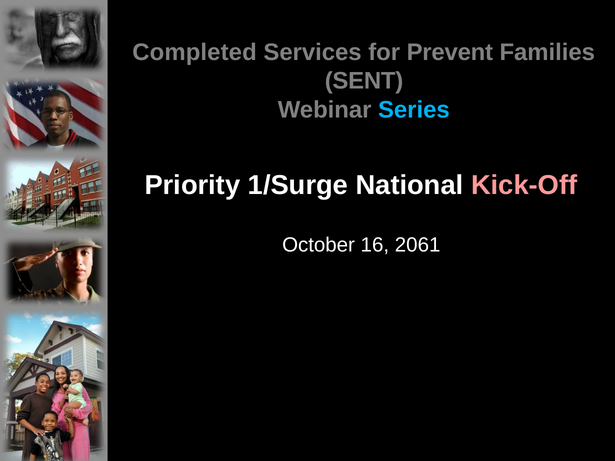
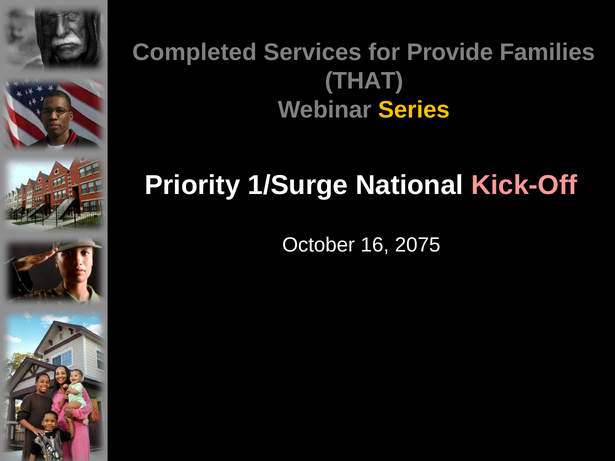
Prevent: Prevent -> Provide
SENT: SENT -> THAT
Series colour: light blue -> yellow
2061: 2061 -> 2075
